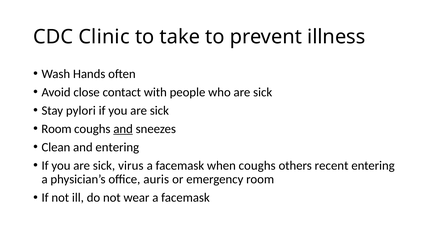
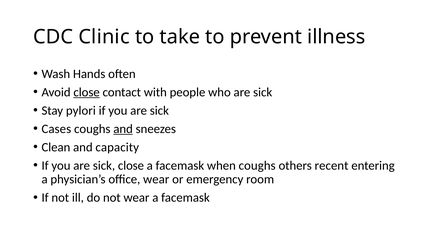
close at (87, 92) underline: none -> present
Room at (56, 129): Room -> Cases
and entering: entering -> capacity
sick virus: virus -> close
office auris: auris -> wear
